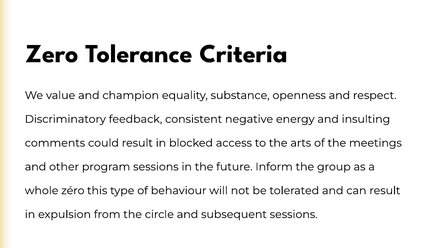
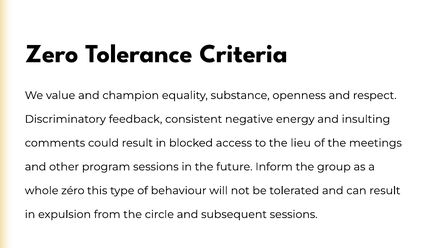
arts: arts -> lieu
